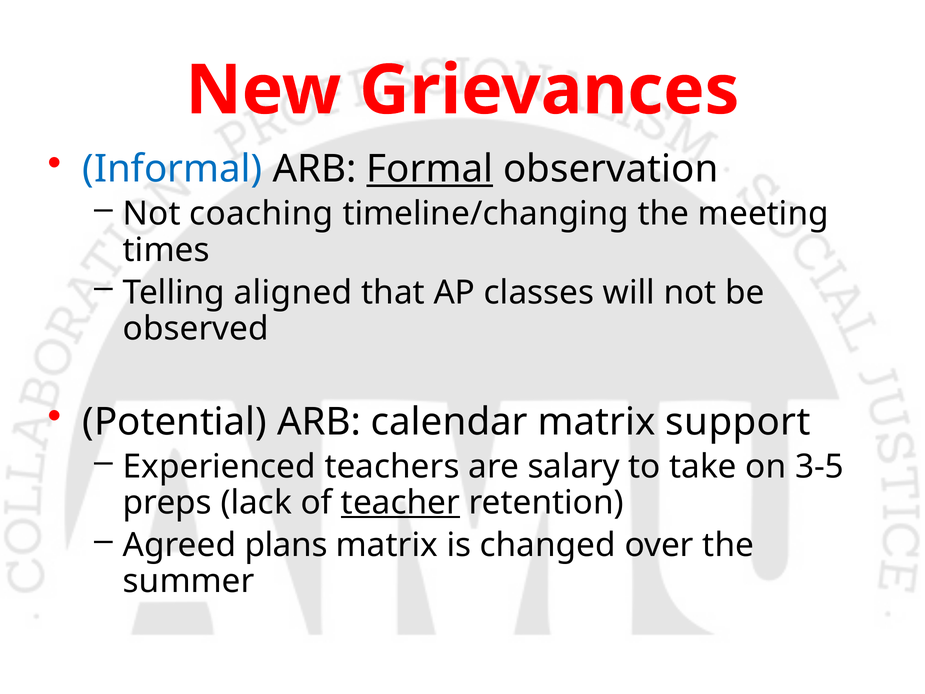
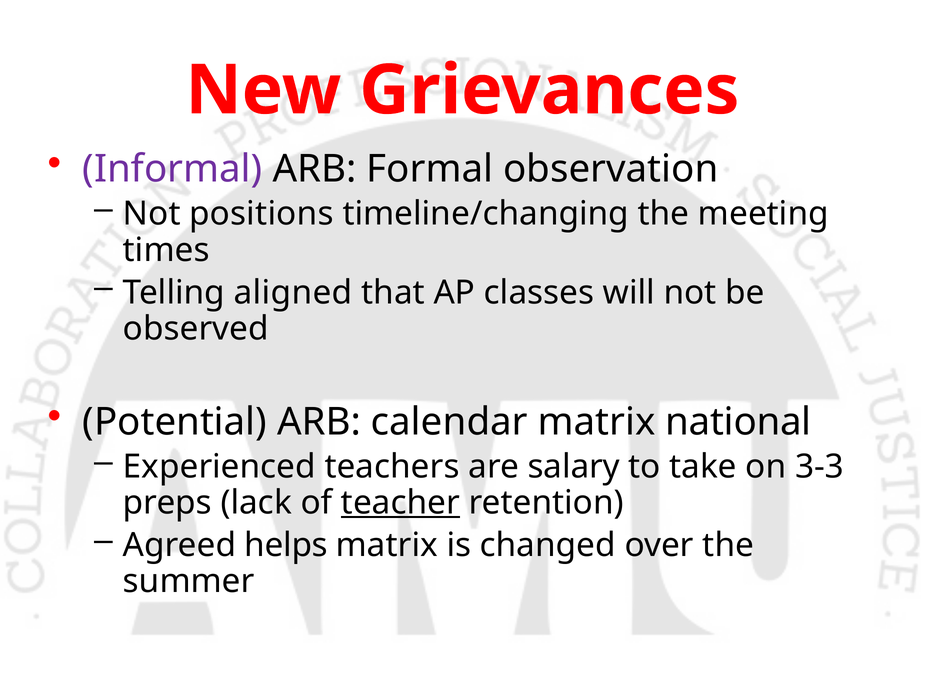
Informal colour: blue -> purple
Formal underline: present -> none
coaching: coaching -> positions
support: support -> national
3-5: 3-5 -> 3-3
plans: plans -> helps
